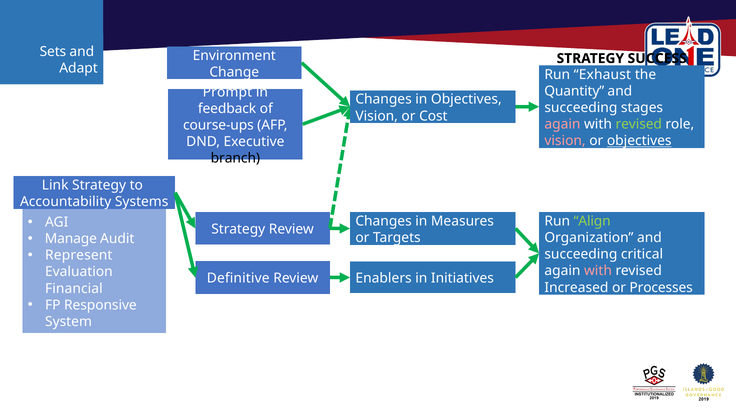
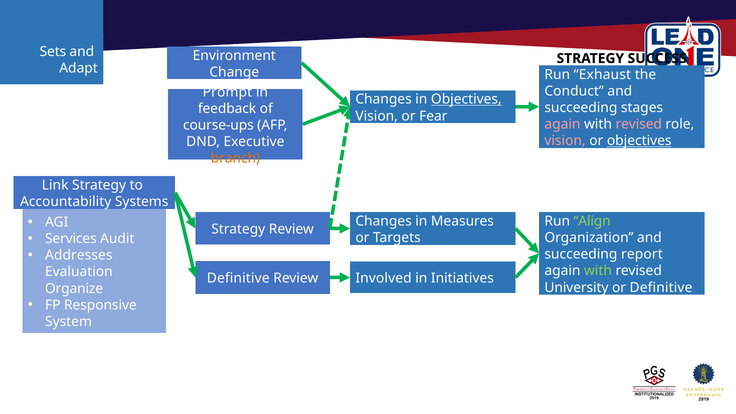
Quantity: Quantity -> Conduct
Objectives at (466, 99) underline: none -> present
Cost: Cost -> Fear
revised at (639, 124) colour: light green -> pink
branch colour: black -> orange
Manage: Manage -> Services
Represent: Represent -> Addresses
critical: critical -> report
with at (598, 271) colour: pink -> light green
Enablers: Enablers -> Involved
Increased: Increased -> University
or Processes: Processes -> Definitive
Financial: Financial -> Organize
